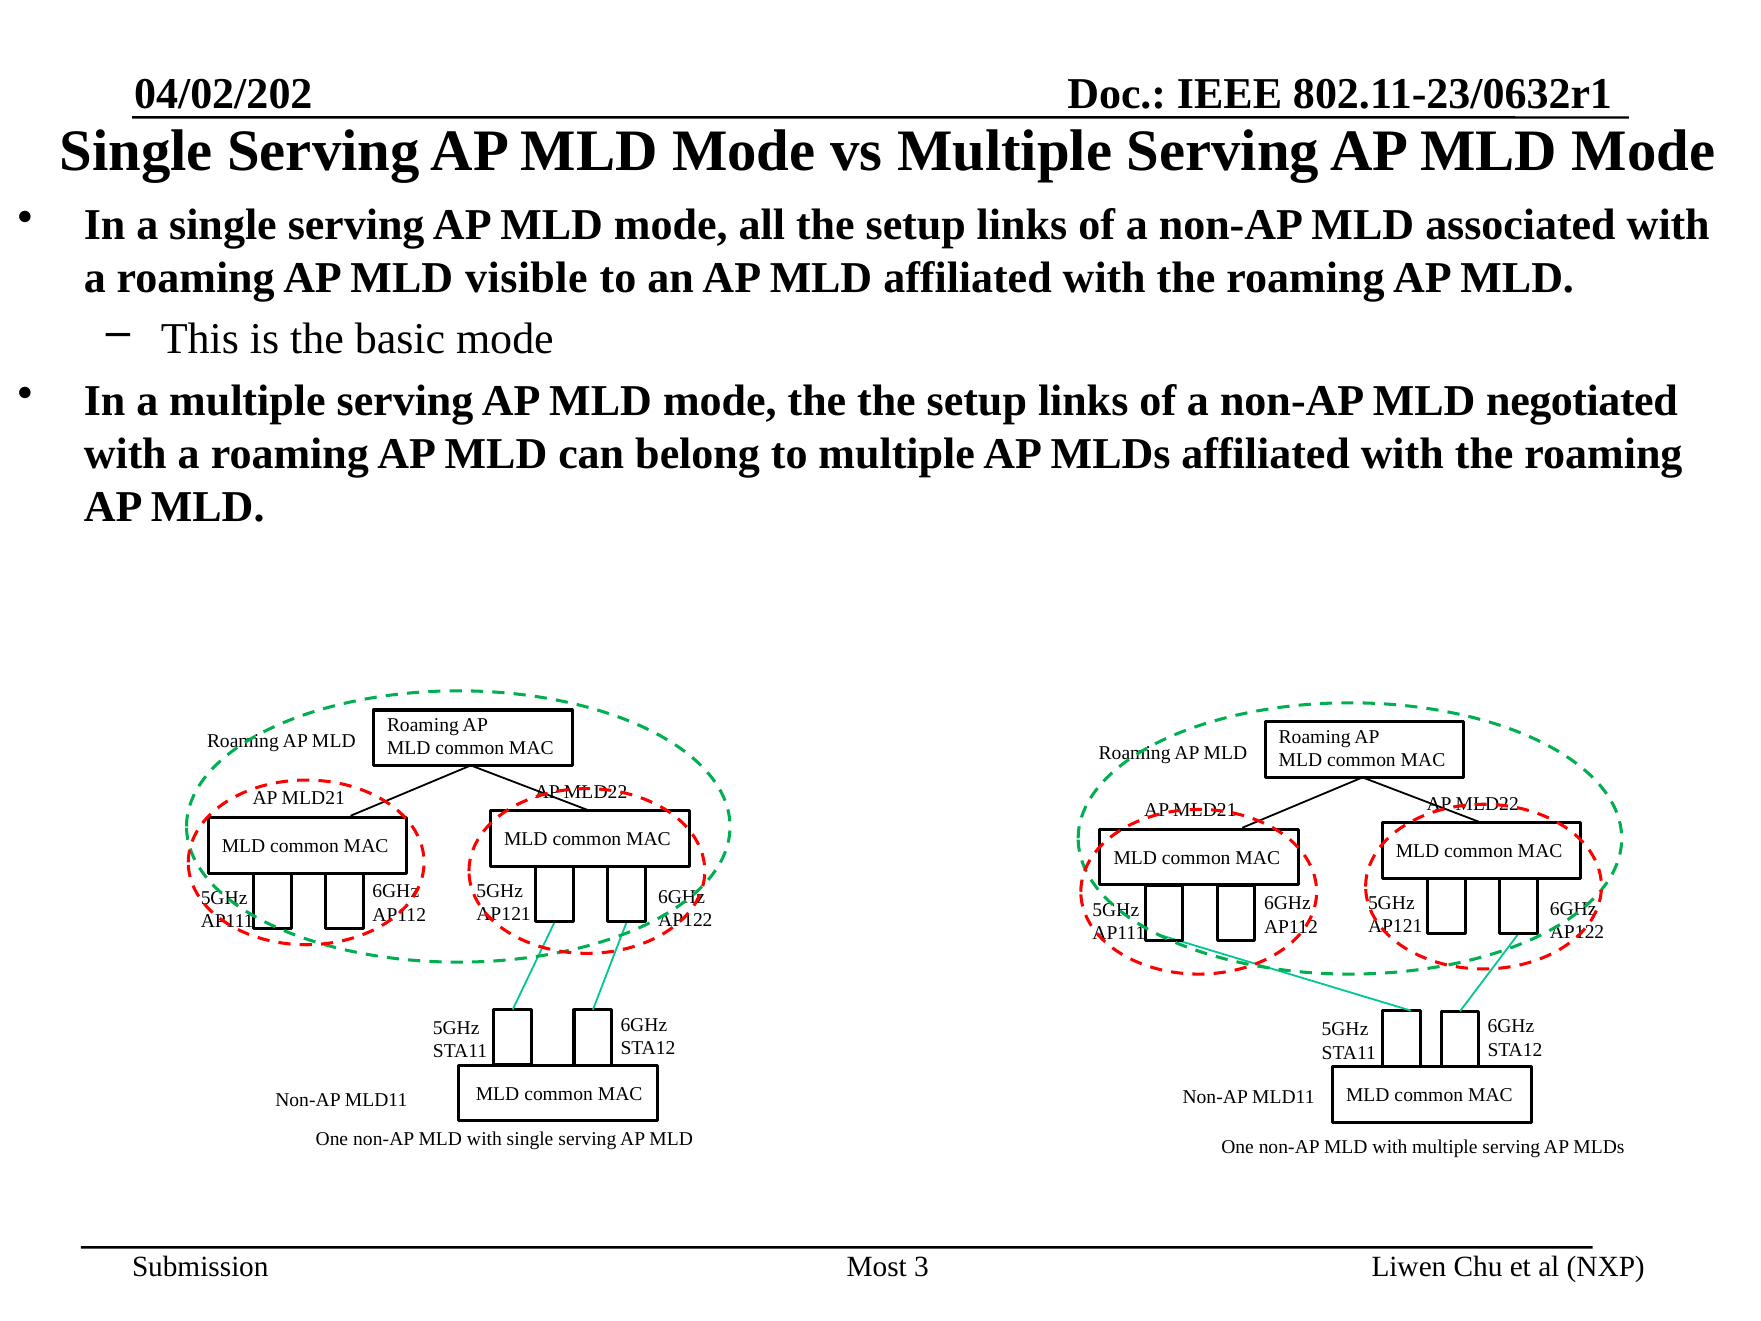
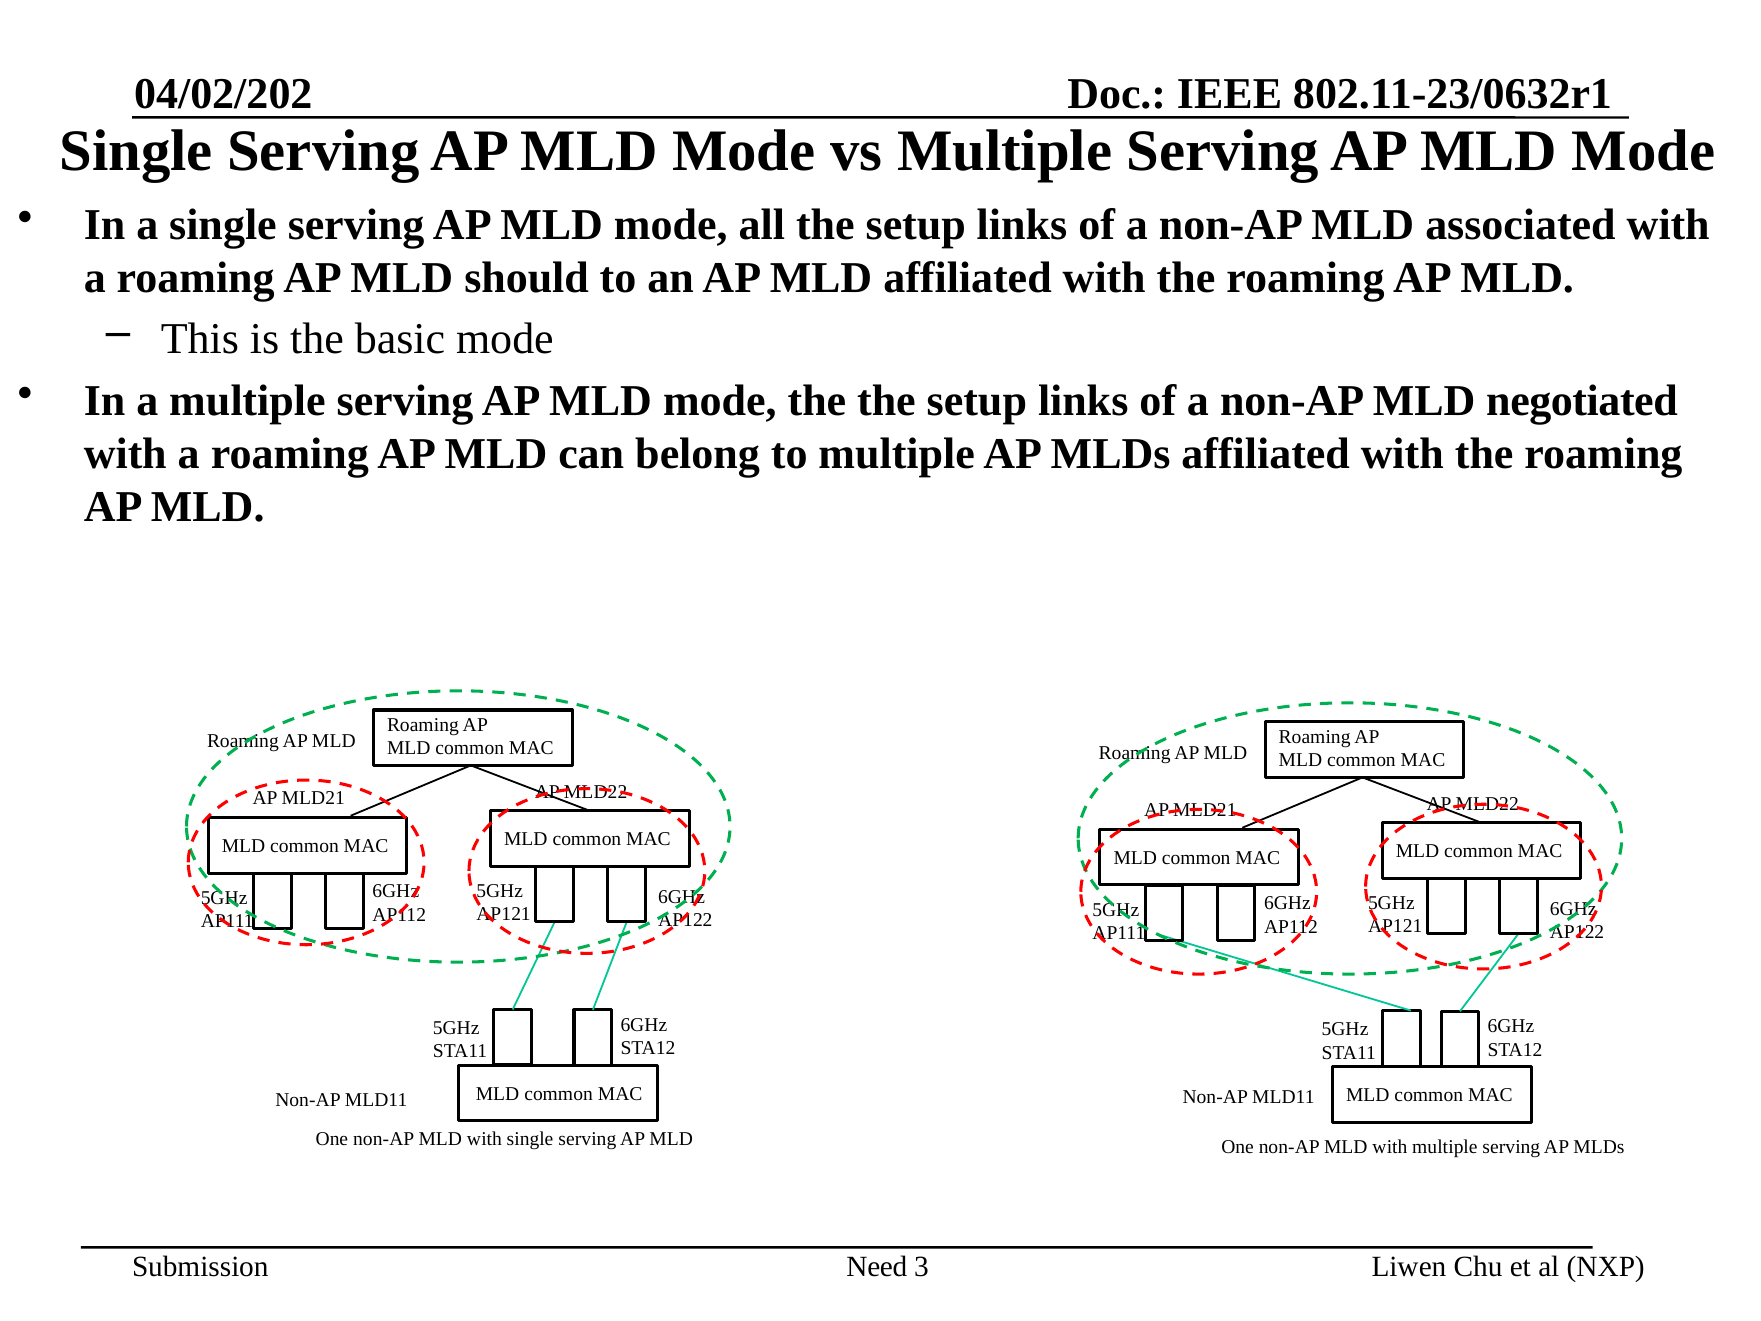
visible: visible -> should
Most: Most -> Need
